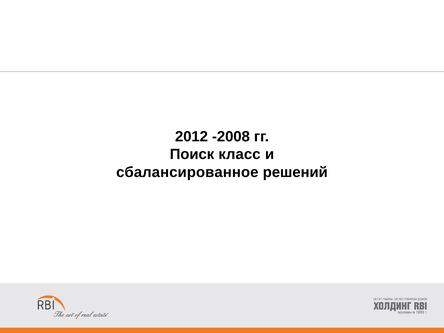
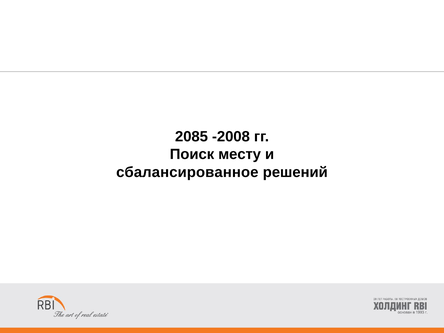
2012: 2012 -> 2085
класс: класс -> месту
